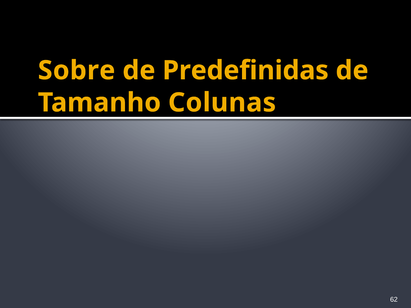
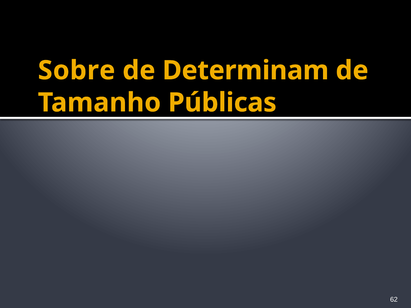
Predefinidas: Predefinidas -> Determinam
Colunas: Colunas -> Públicas
